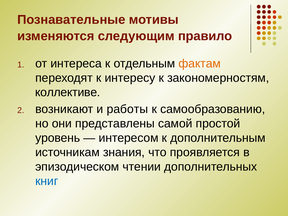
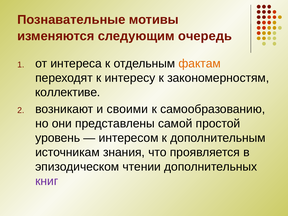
правило: правило -> очередь
работы: работы -> своими
книг colour: blue -> purple
